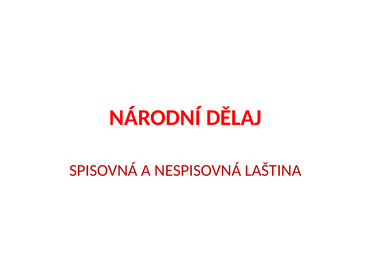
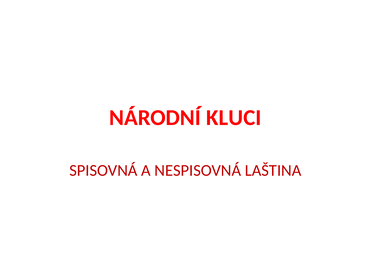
DĚLAJ: DĚLAJ -> KLUCI
